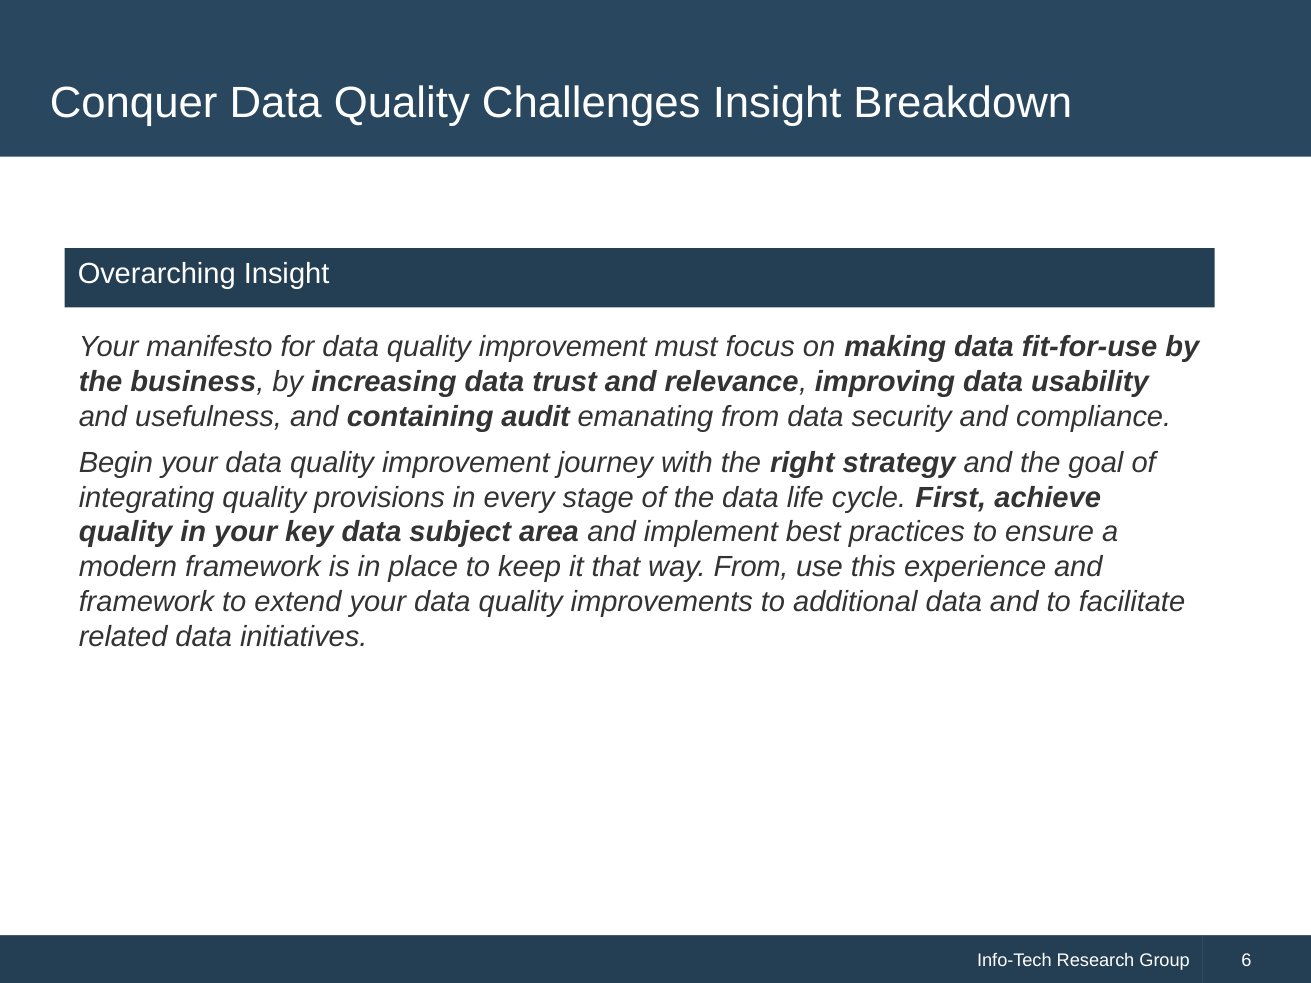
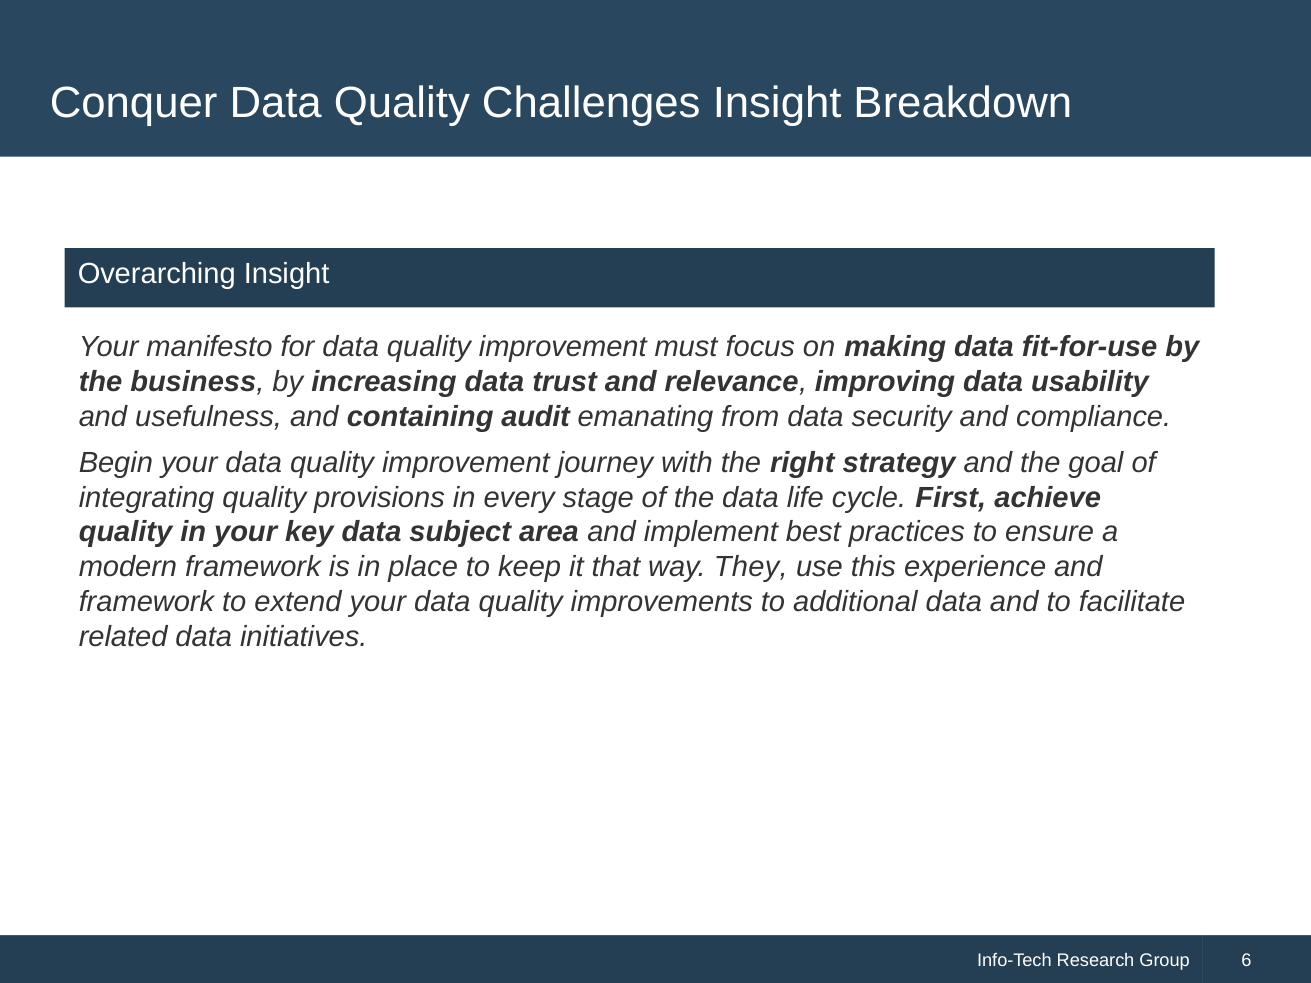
way From: From -> They
